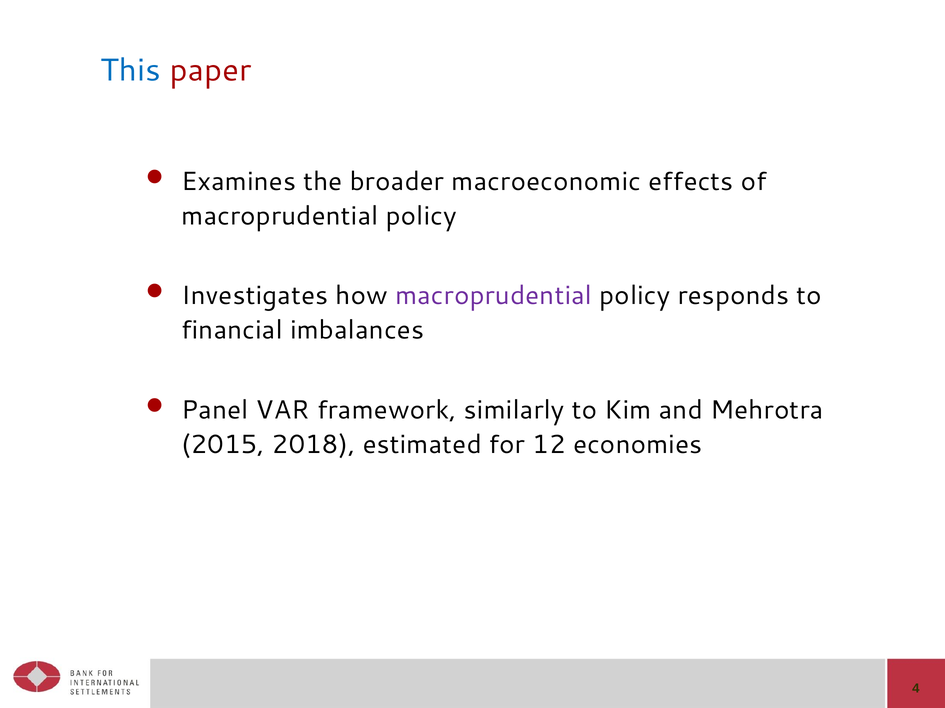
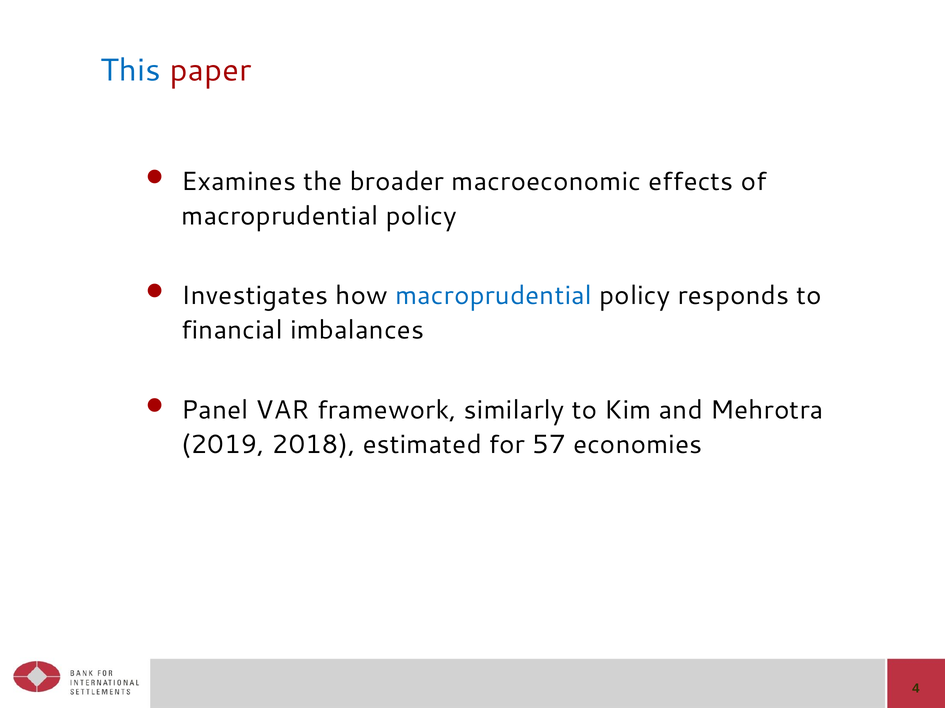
macroprudential at (494, 296) colour: purple -> blue
2015: 2015 -> 2019
12: 12 -> 57
